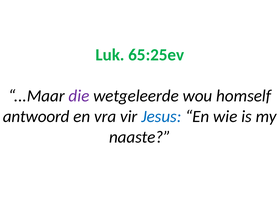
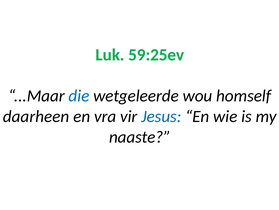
65:25ev: 65:25ev -> 59:25ev
die colour: purple -> blue
antwoord: antwoord -> daarheen
